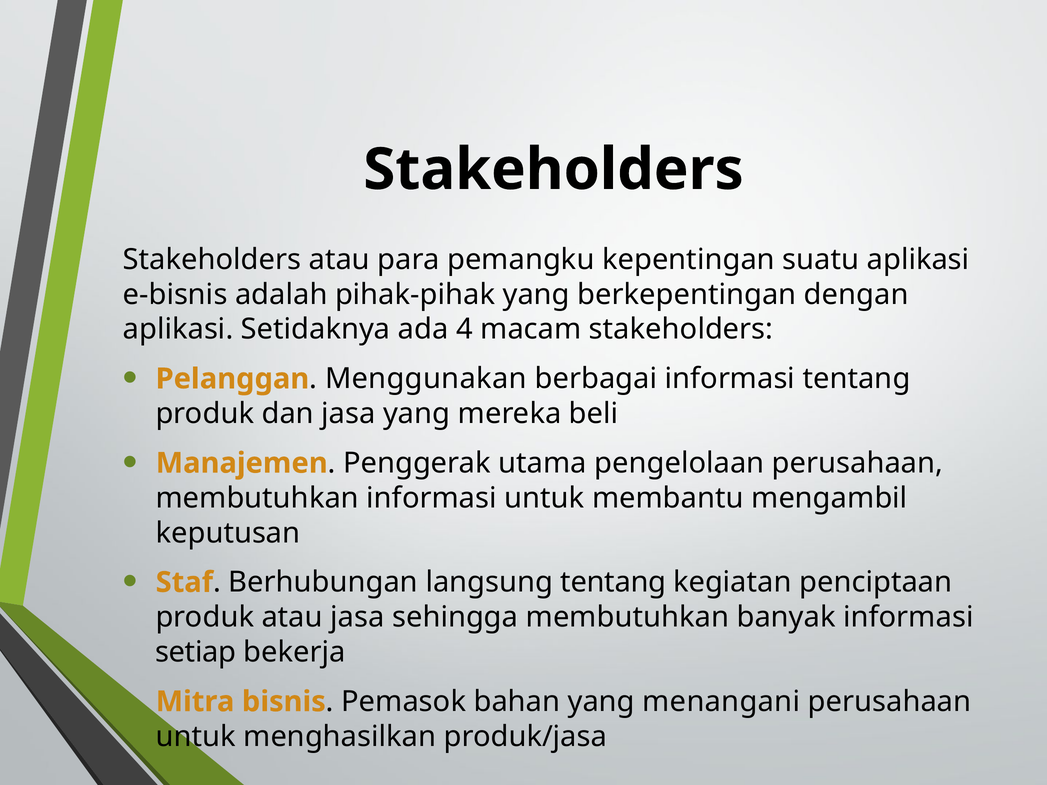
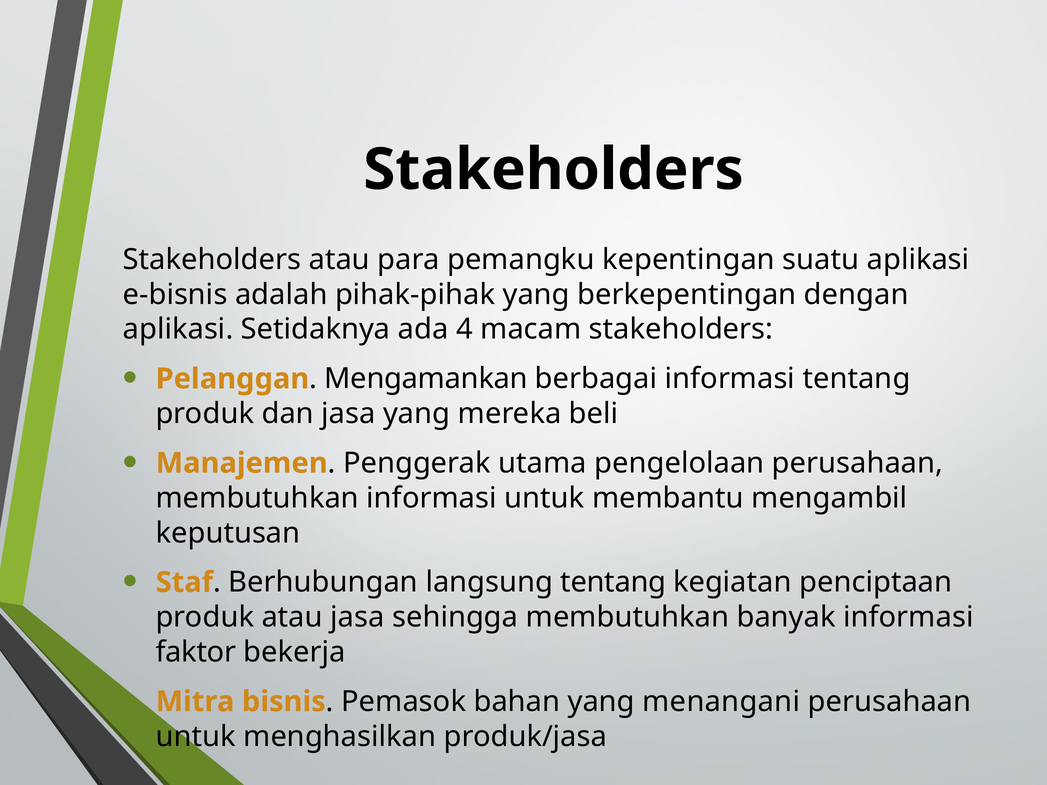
Menggunakan: Menggunakan -> Mengamankan
setiap: setiap -> faktor
